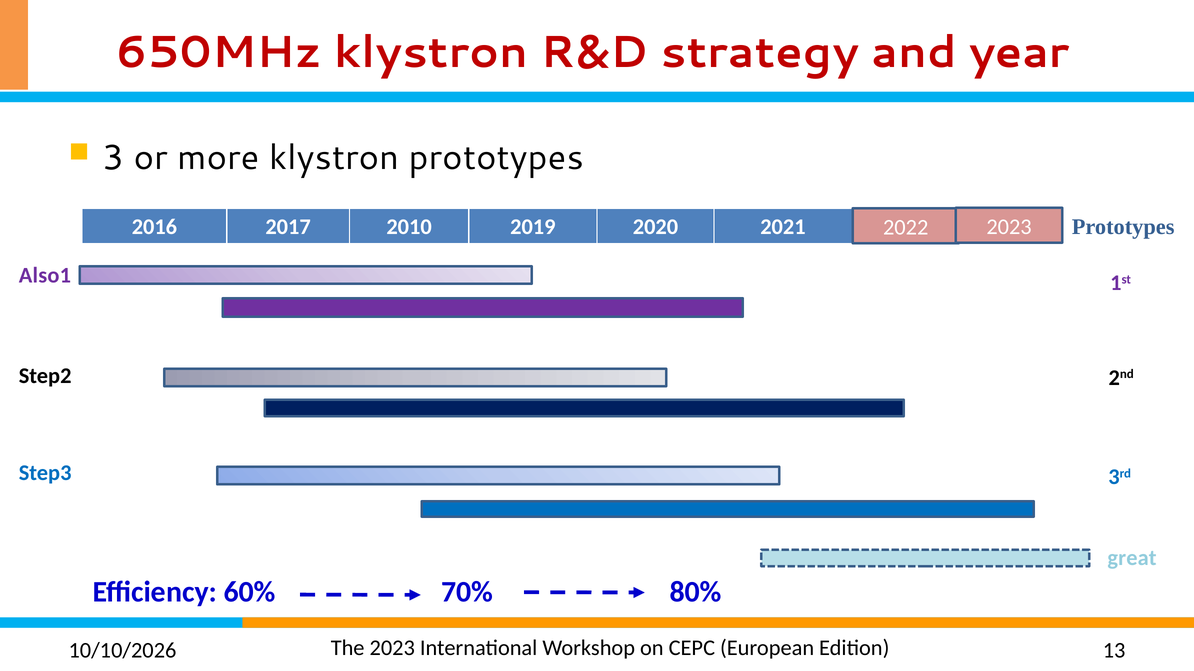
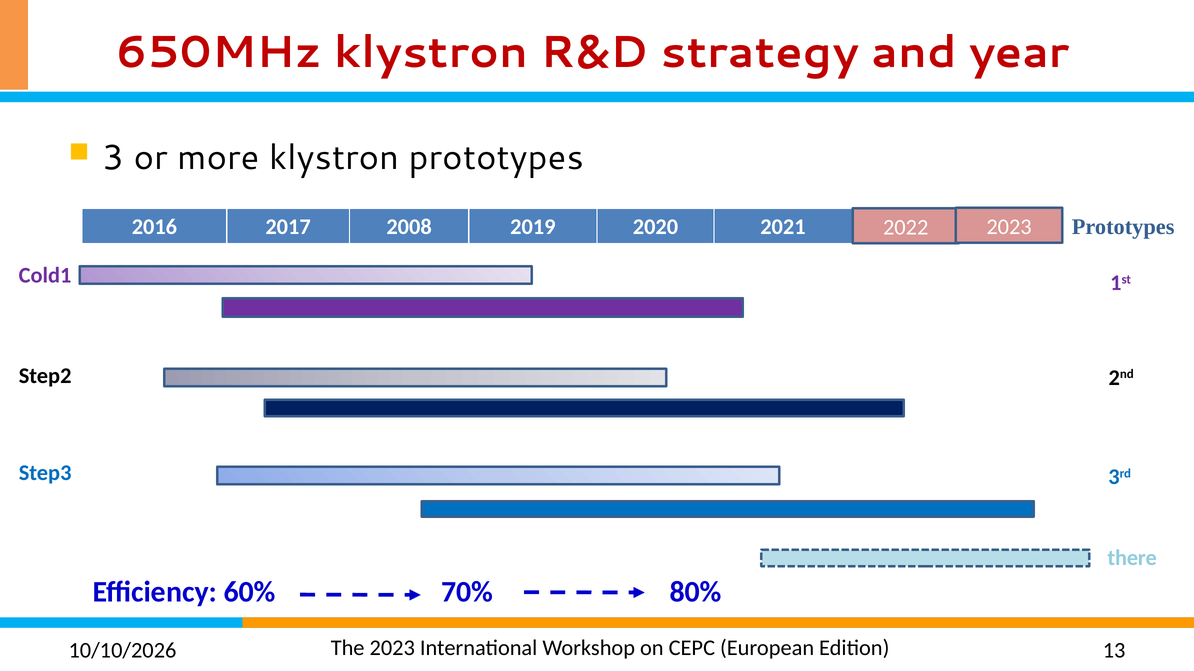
2010: 2010 -> 2008
Also1: Also1 -> Cold1
great: great -> there
